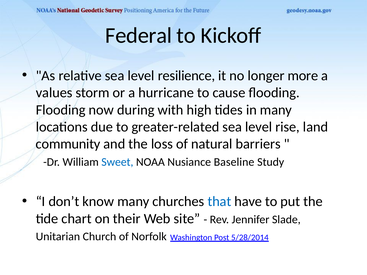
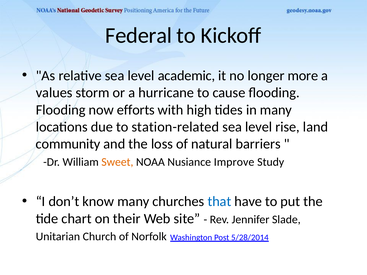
resilience: resilience -> academic
during: during -> efforts
greater-related: greater-related -> station-related
Sweet colour: blue -> orange
Baseline: Baseline -> Improve
